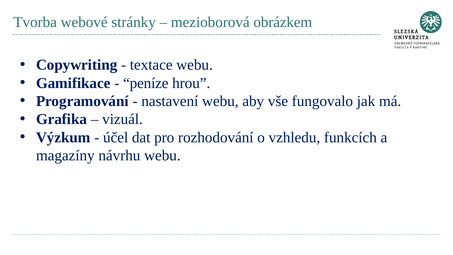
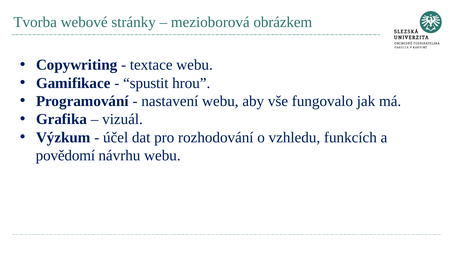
peníze: peníze -> spustit
magazíny: magazíny -> povědomí
